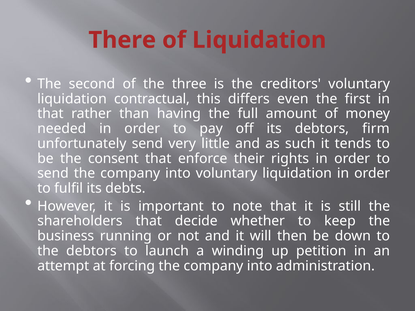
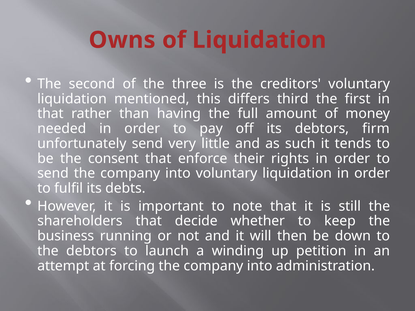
There: There -> Owns
contractual: contractual -> mentioned
even: even -> third
